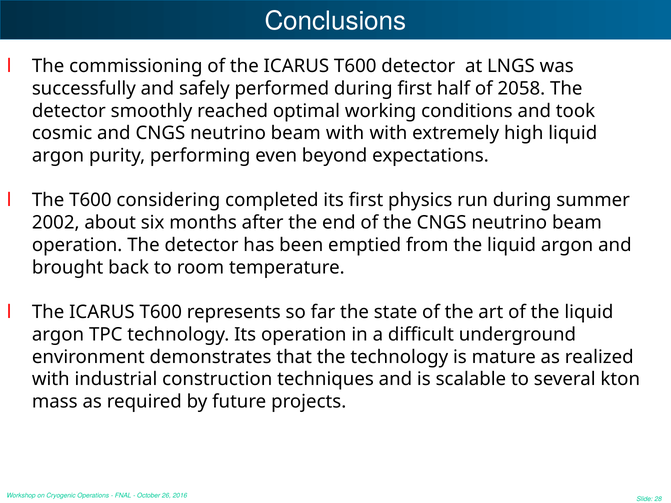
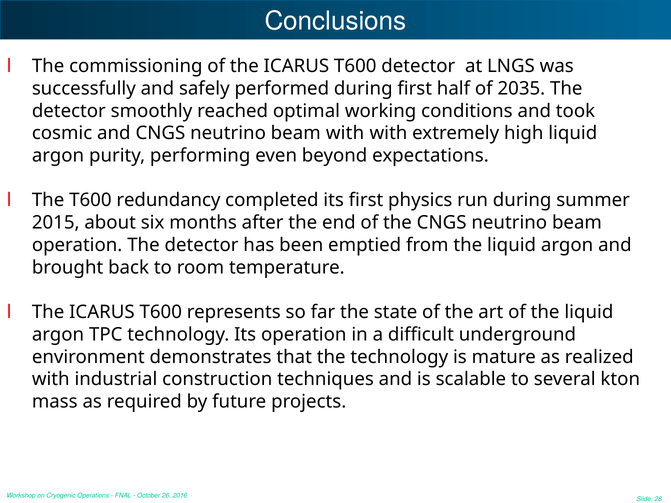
2058: 2058 -> 2035
considering: considering -> redundancy
2002: 2002 -> 2015
